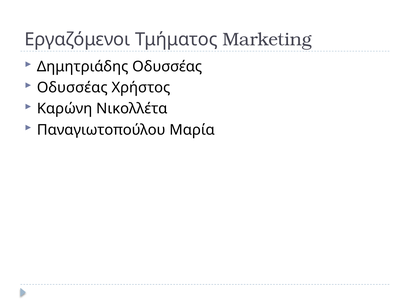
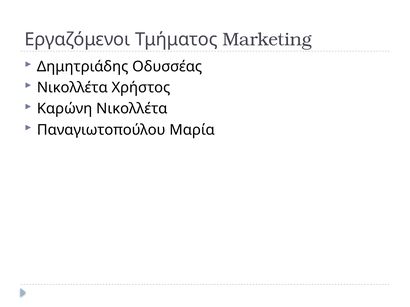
Οδυσσέας at (72, 88): Οδυσσέας -> Νικολλέτα
